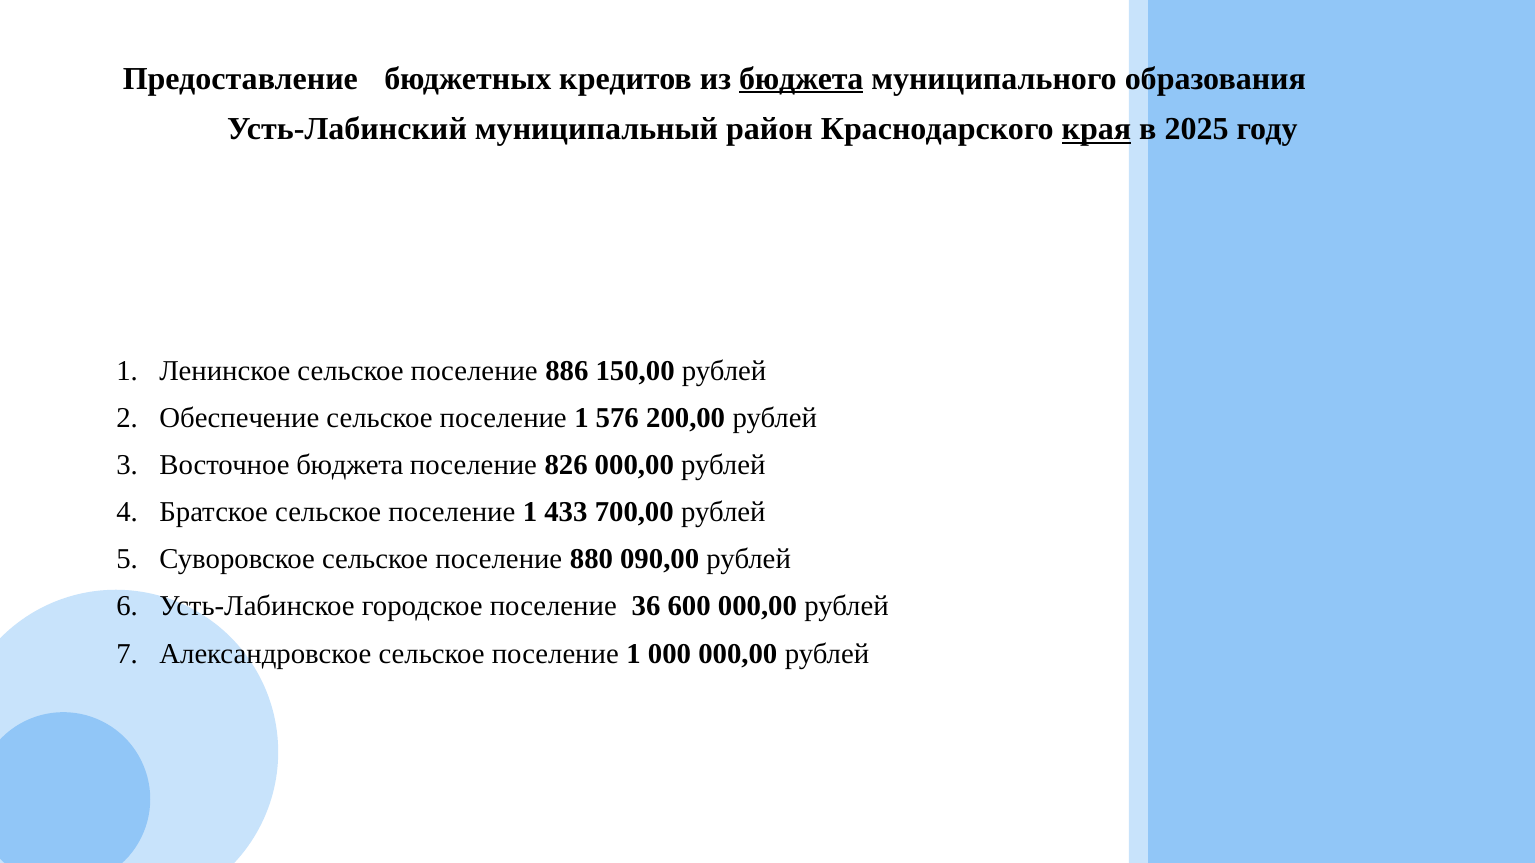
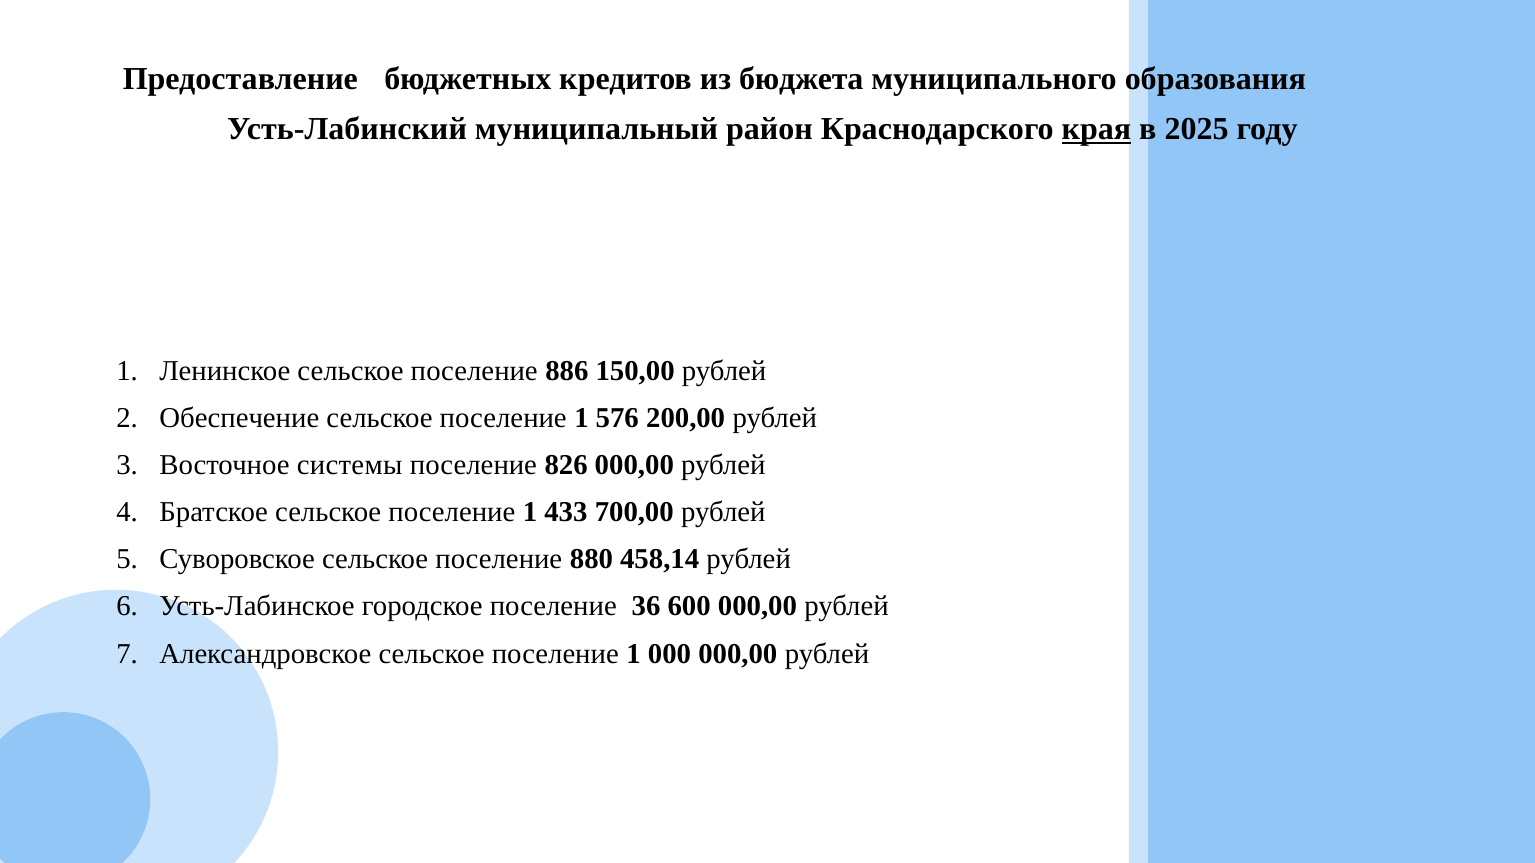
бюджета at (801, 79) underline: present -> none
Восточное бюджета: бюджета -> системы
090,00: 090,00 -> 458,14
